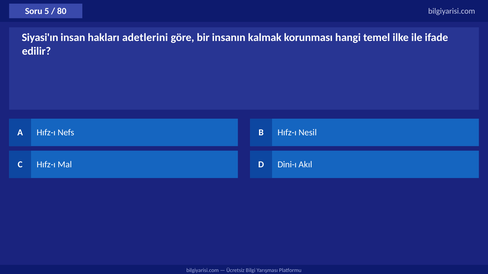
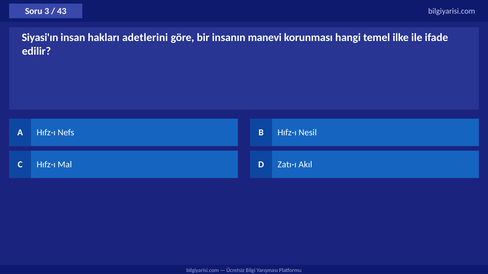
5: 5 -> 3
80: 80 -> 43
kalmak: kalmak -> manevi
Dini-ı: Dini-ı -> Zatı-ı
